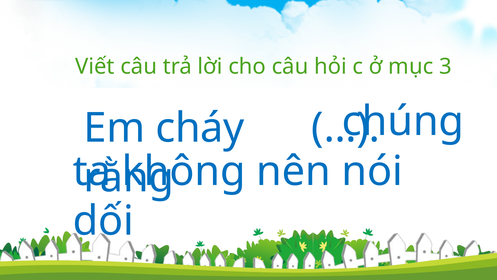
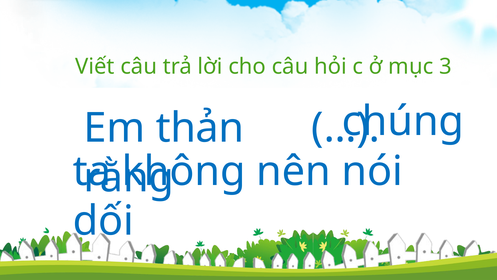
cháy: cháy -> thản
